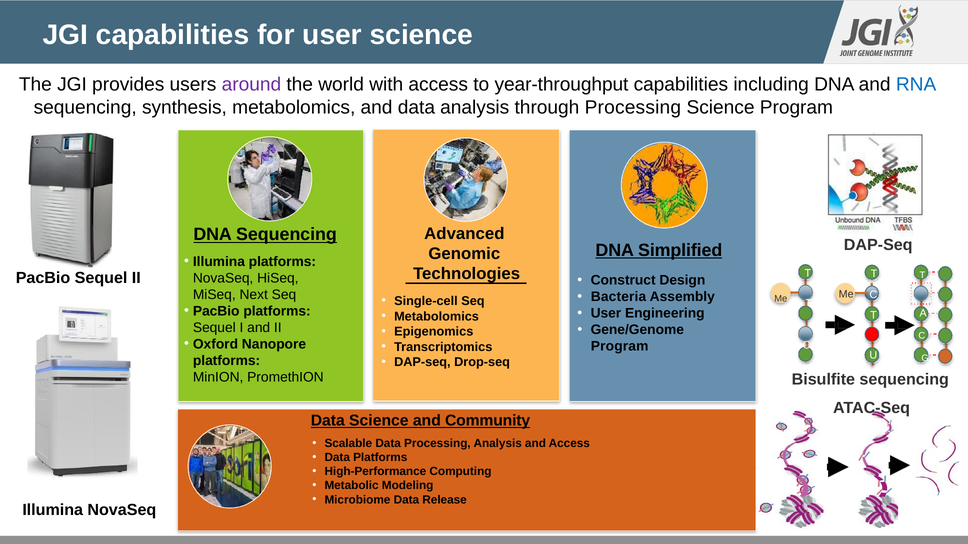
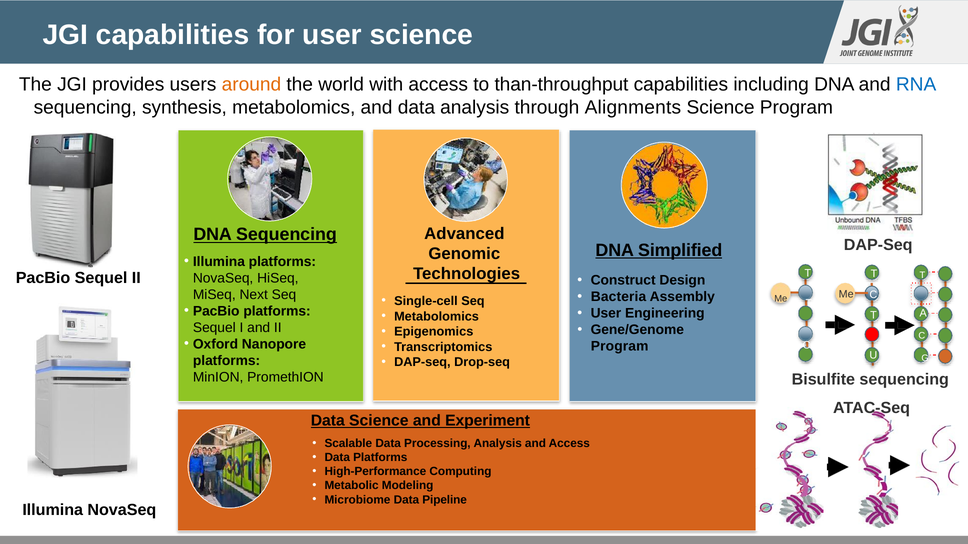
around colour: purple -> orange
year-throughput: year-throughput -> than-throughput
through Processing: Processing -> Alignments
Community: Community -> Experiment
Release: Release -> Pipeline
